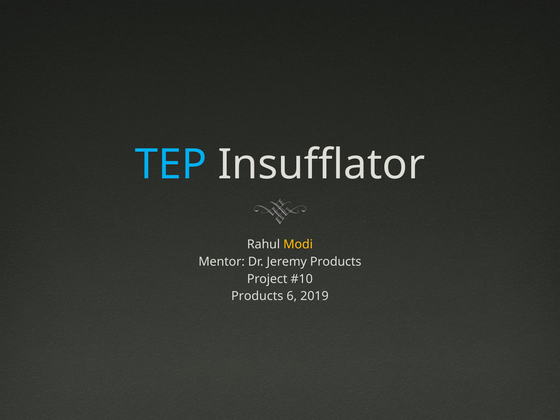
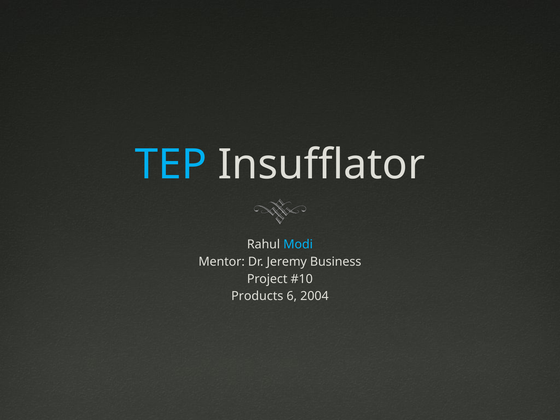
Modi colour: yellow -> light blue
Jeremy Products: Products -> Business
2019: 2019 -> 2004
